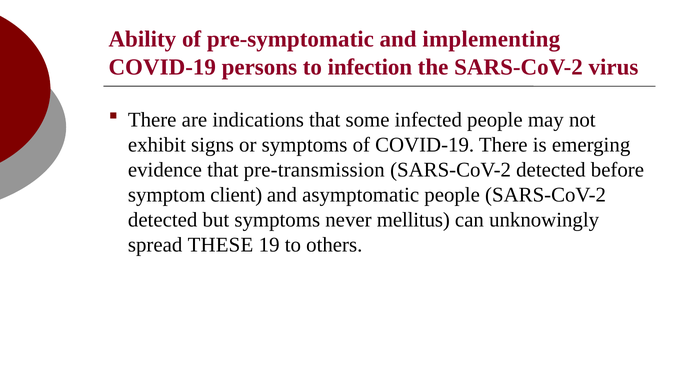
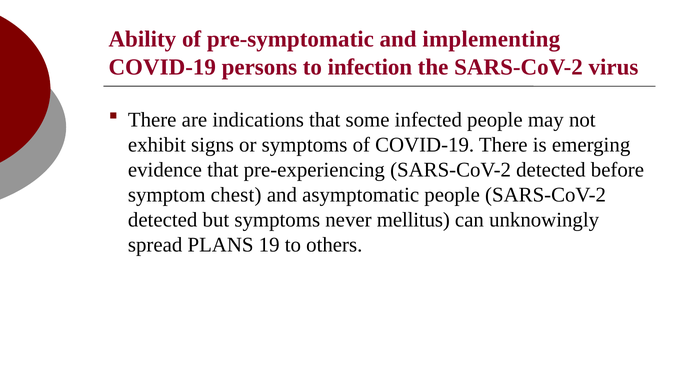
pre-transmission: pre-transmission -> pre-experiencing
client: client -> chest
THESE: THESE -> PLANS
